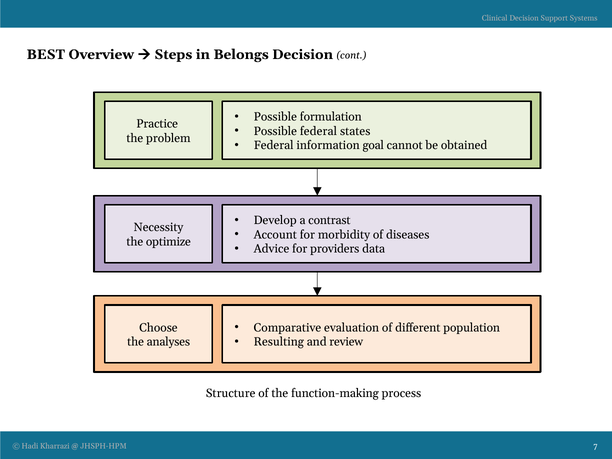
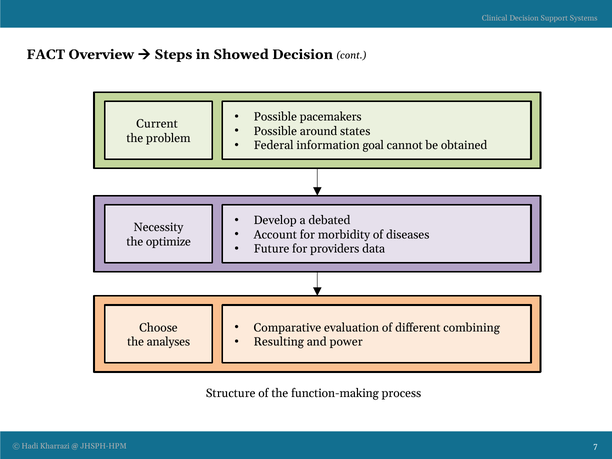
BEST: BEST -> FACT
Belongs: Belongs -> Showed
formulation: formulation -> pacemakers
Practice: Practice -> Current
Possible federal: federal -> around
contrast: contrast -> debated
Advice: Advice -> Future
population: population -> combining
review: review -> power
